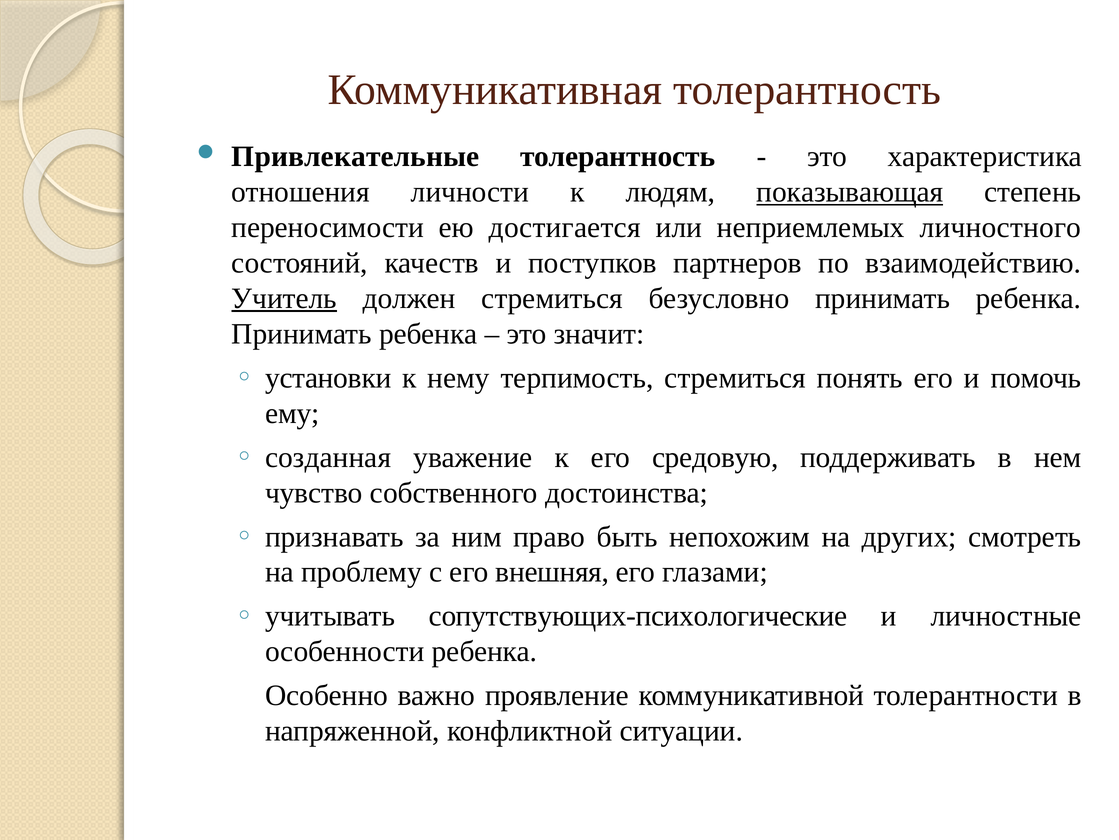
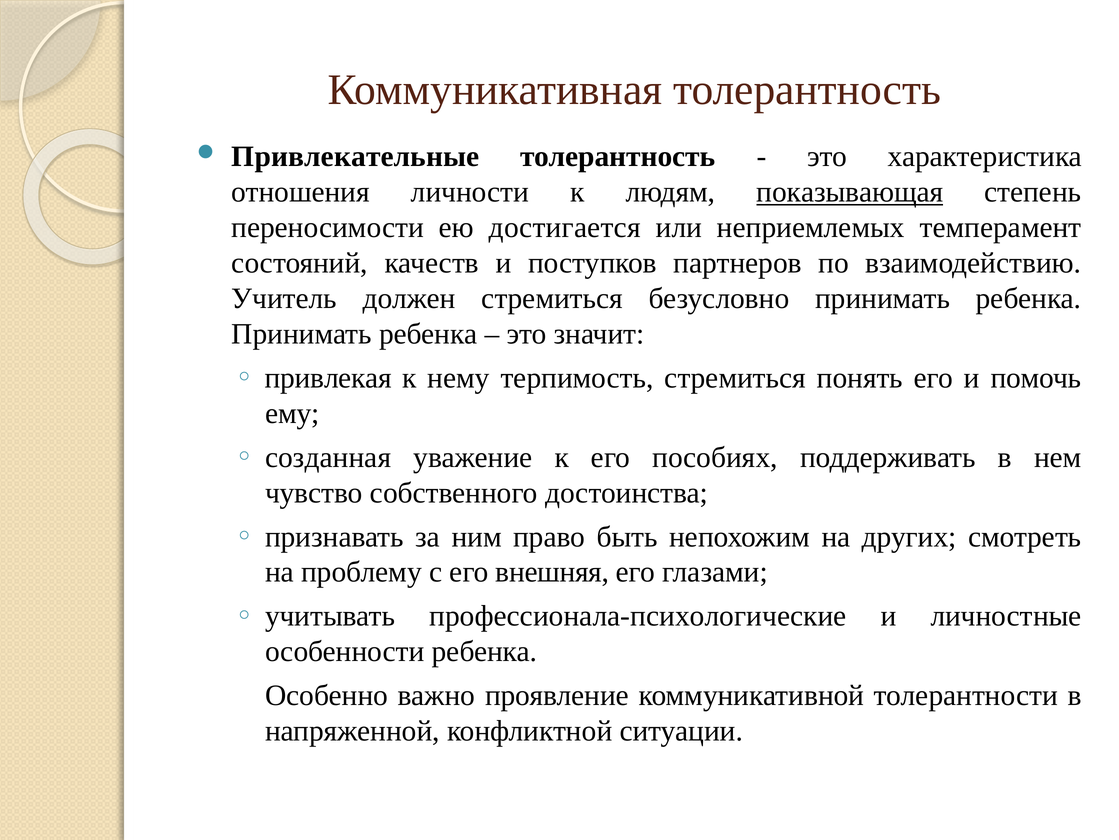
личностного: личностного -> темперамент
Учитель underline: present -> none
установки: установки -> привлекая
средовую: средовую -> пособиях
сопутствующих-психологические: сопутствующих-психологические -> профессионала-психологические
